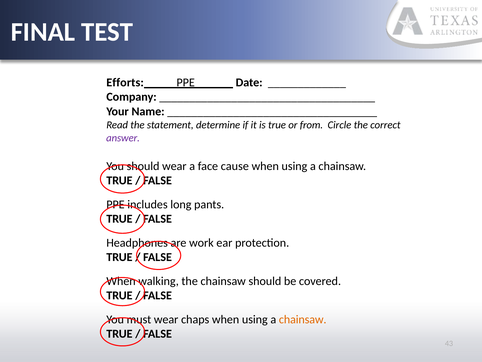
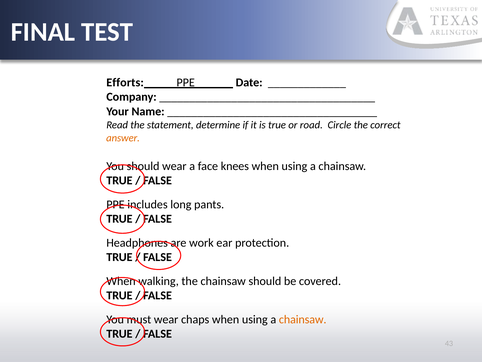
from: from -> road
answer colour: purple -> orange
cause: cause -> knees
